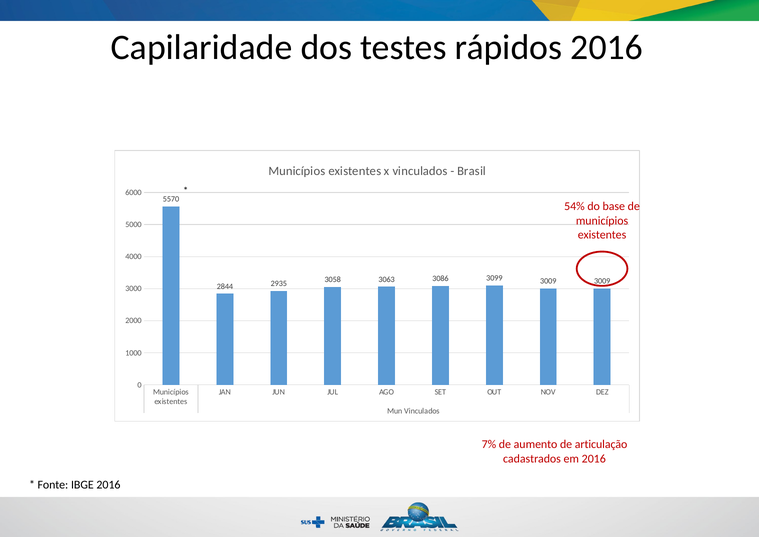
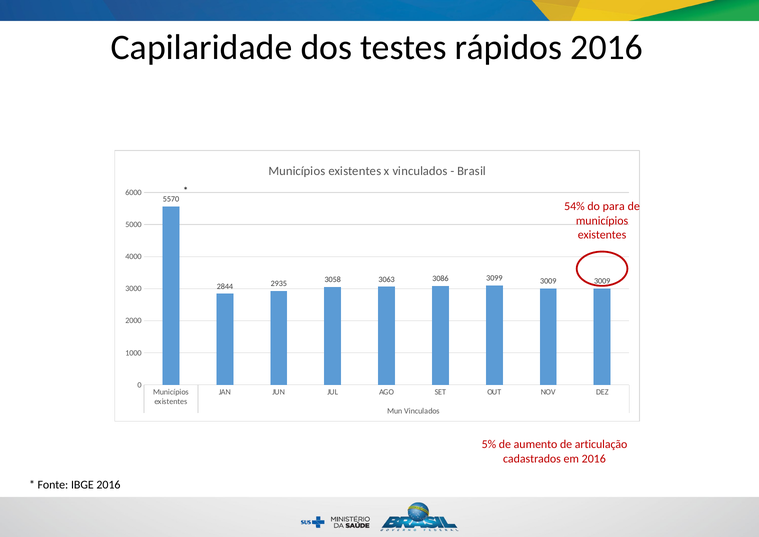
base: base -> para
7%: 7% -> 5%
